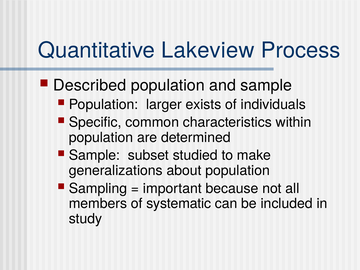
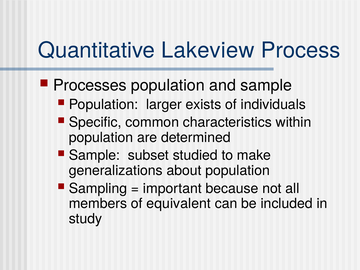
Described: Described -> Processes
systematic: systematic -> equivalent
